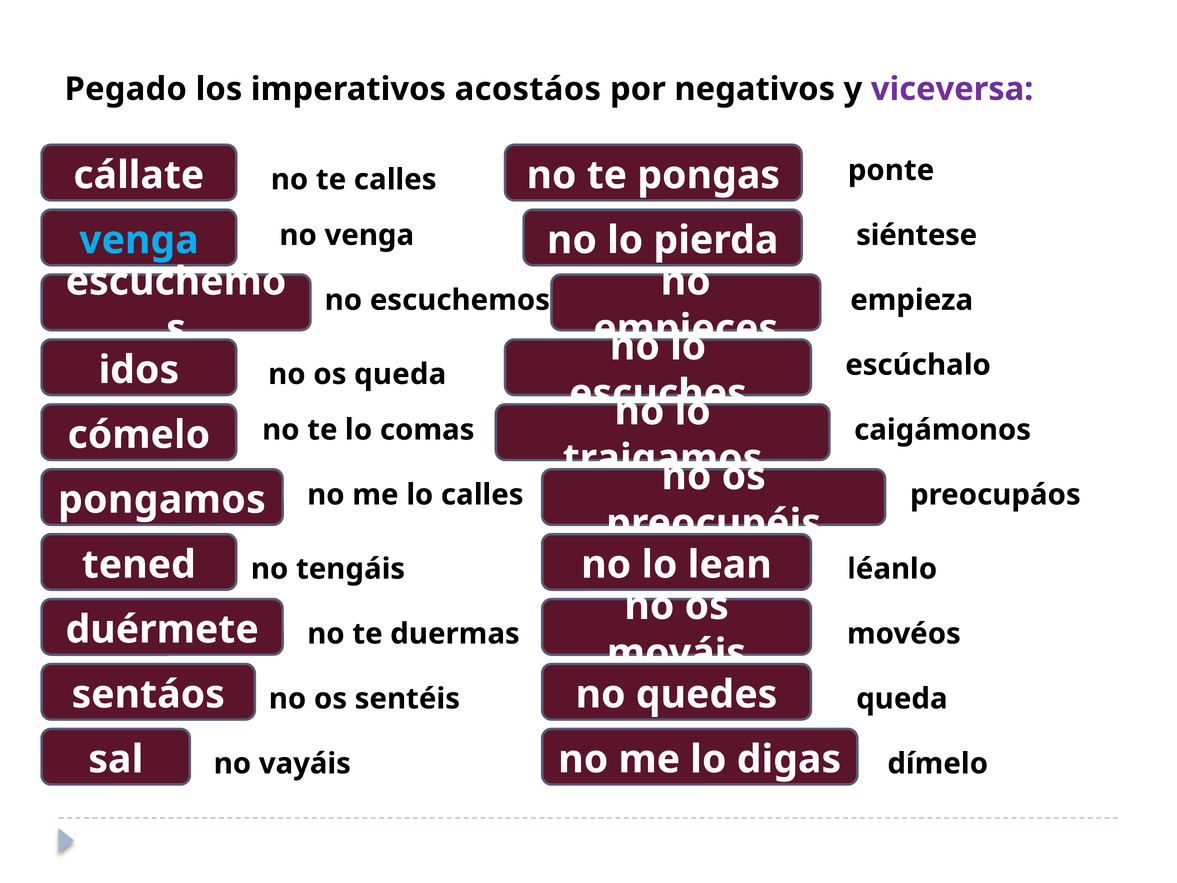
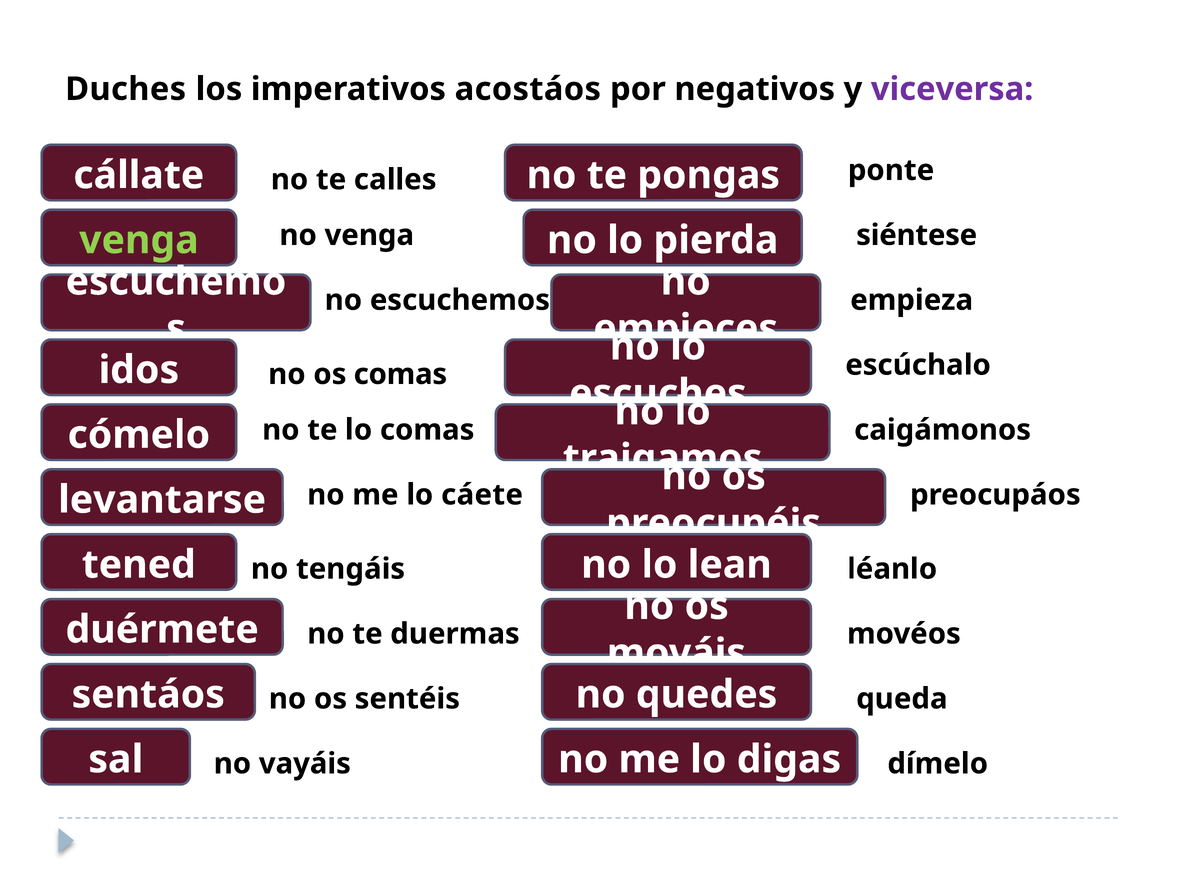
Pegado: Pegado -> Duches
venga at (139, 240) colour: light blue -> light green
os queda: queda -> comas
lo calles: calles -> cáete
pongamos: pongamos -> levantarse
